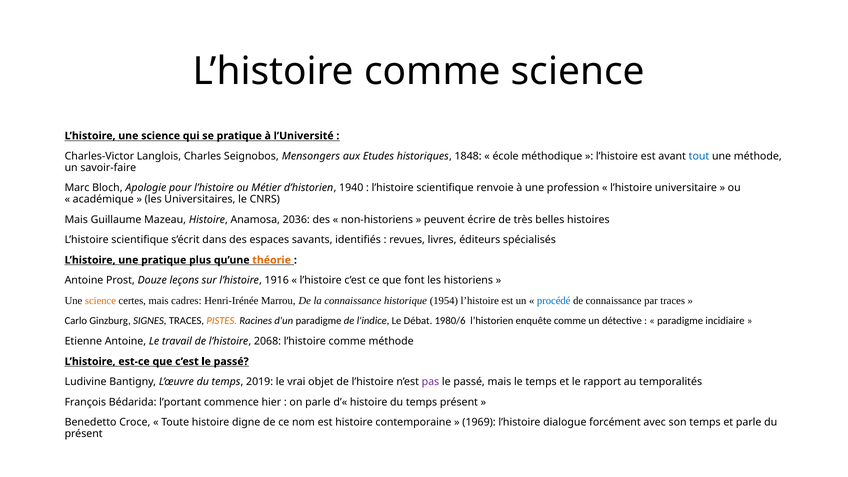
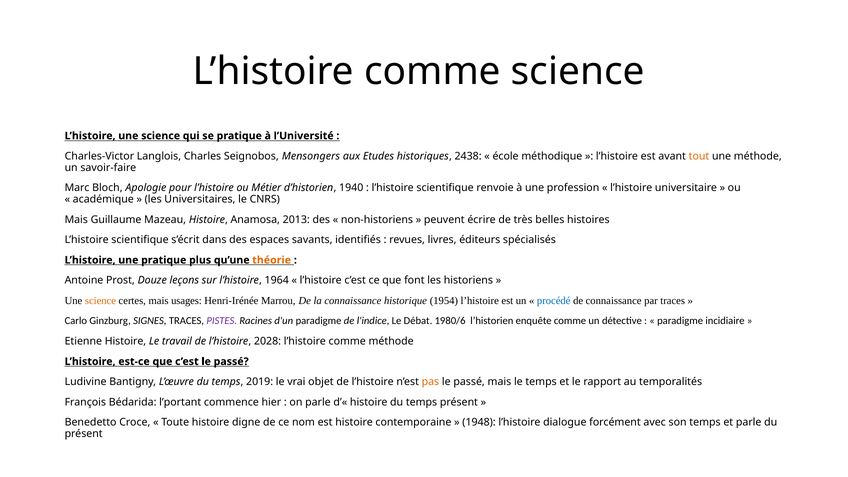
1848: 1848 -> 2438
tout colour: blue -> orange
2036: 2036 -> 2013
1916: 1916 -> 1964
cadres: cadres -> usages
PISTES colour: orange -> purple
Etienne Antoine: Antoine -> Histoire
2068: 2068 -> 2028
pas colour: purple -> orange
1969: 1969 -> 1948
